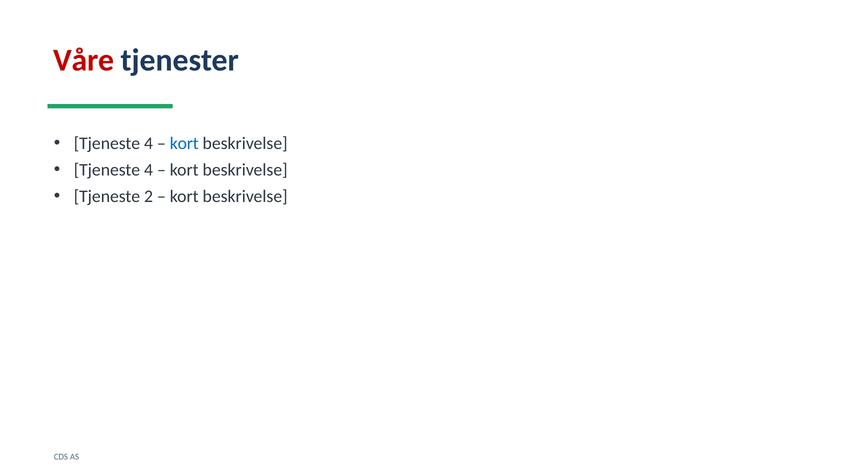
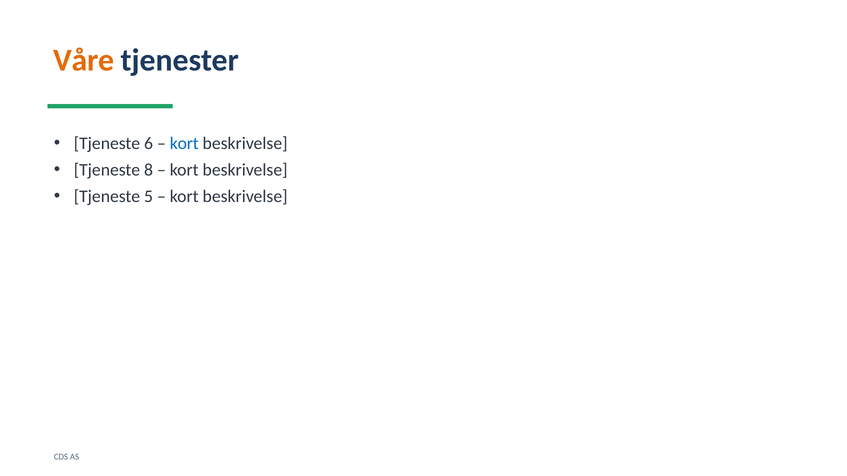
Våre colour: red -> orange
4 at (148, 143): 4 -> 6
4 at (148, 170): 4 -> 8
2: 2 -> 5
